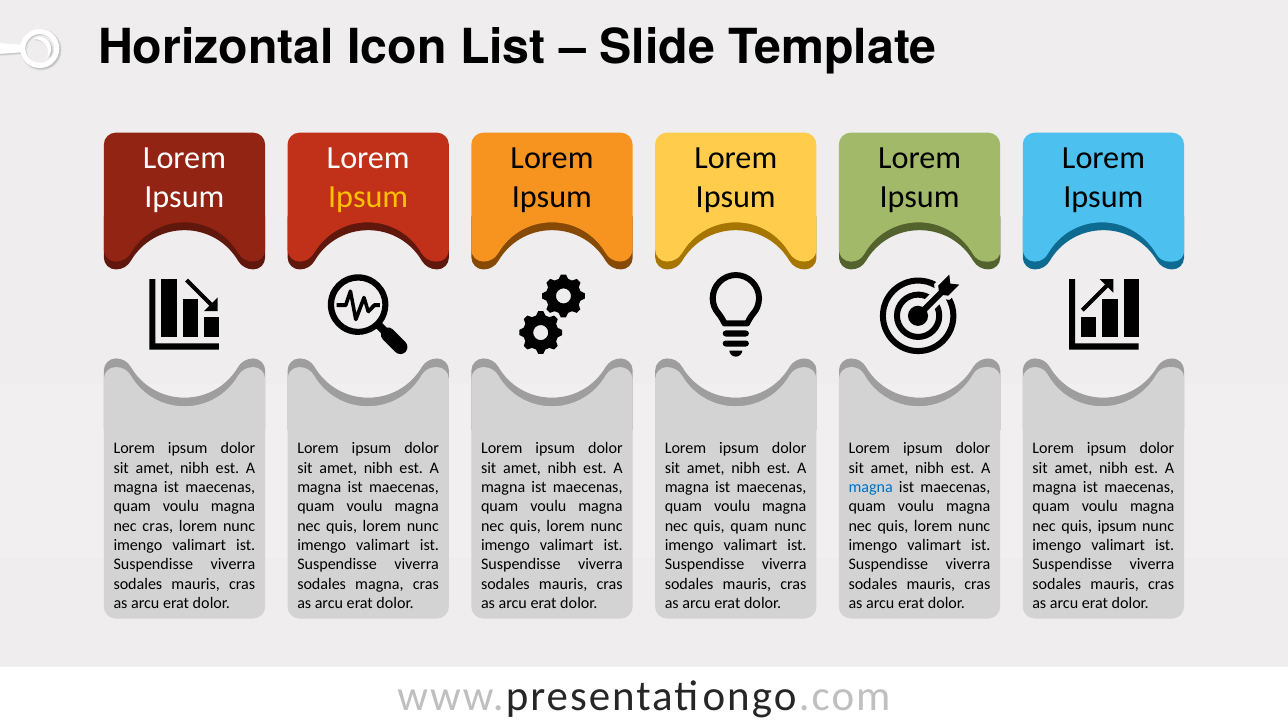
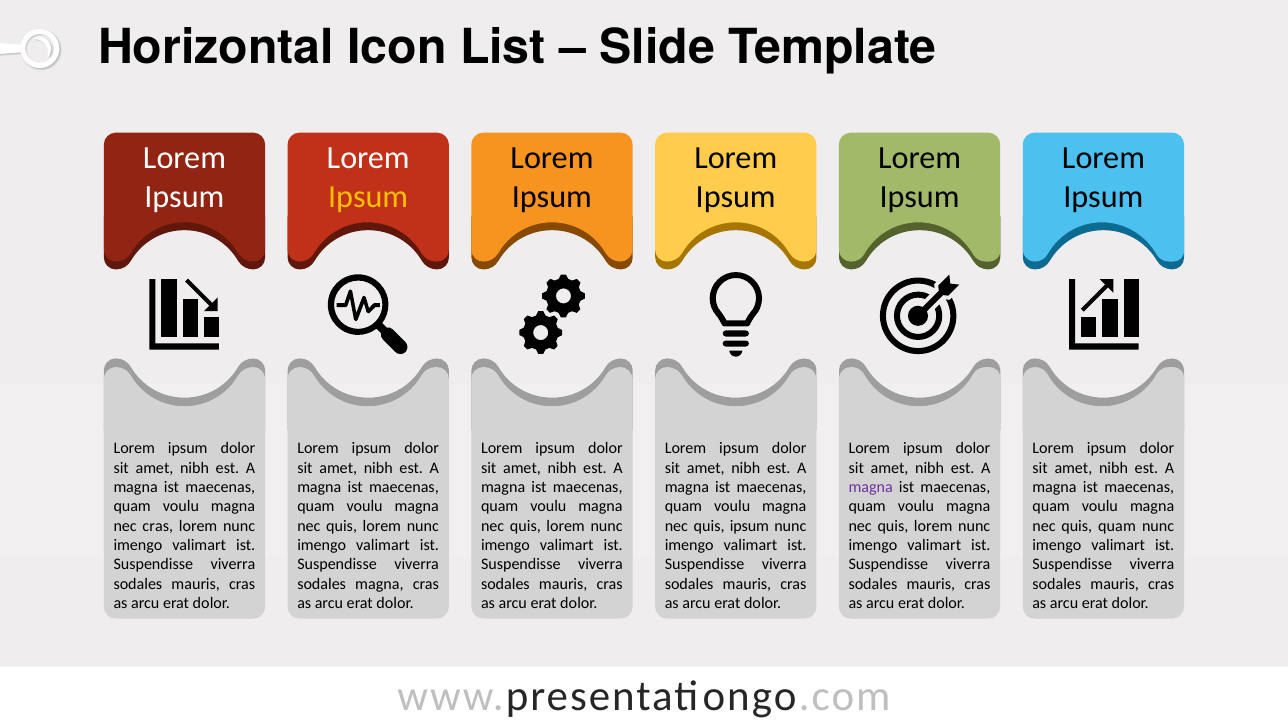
magna at (871, 487) colour: blue -> purple
quis quam: quam -> ipsum
quis ipsum: ipsum -> quam
